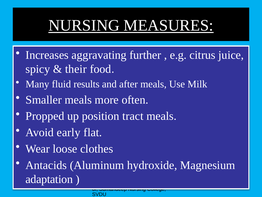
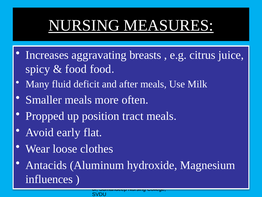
further: further -> breasts
their at (76, 69): their -> food
results: results -> deficit
adaptation: adaptation -> influences
